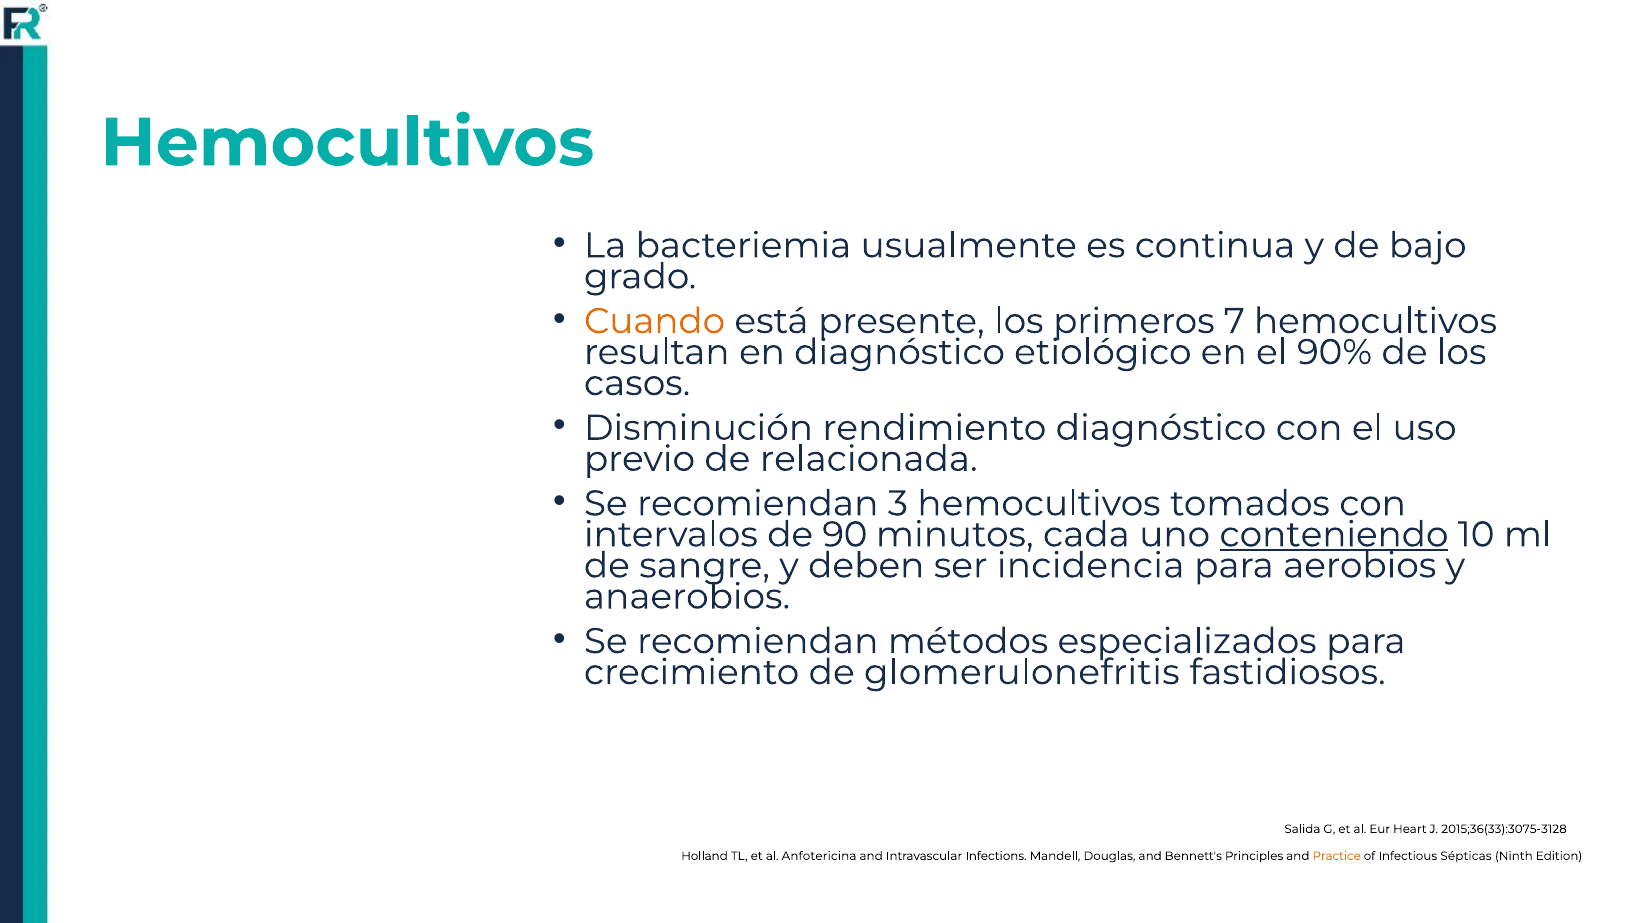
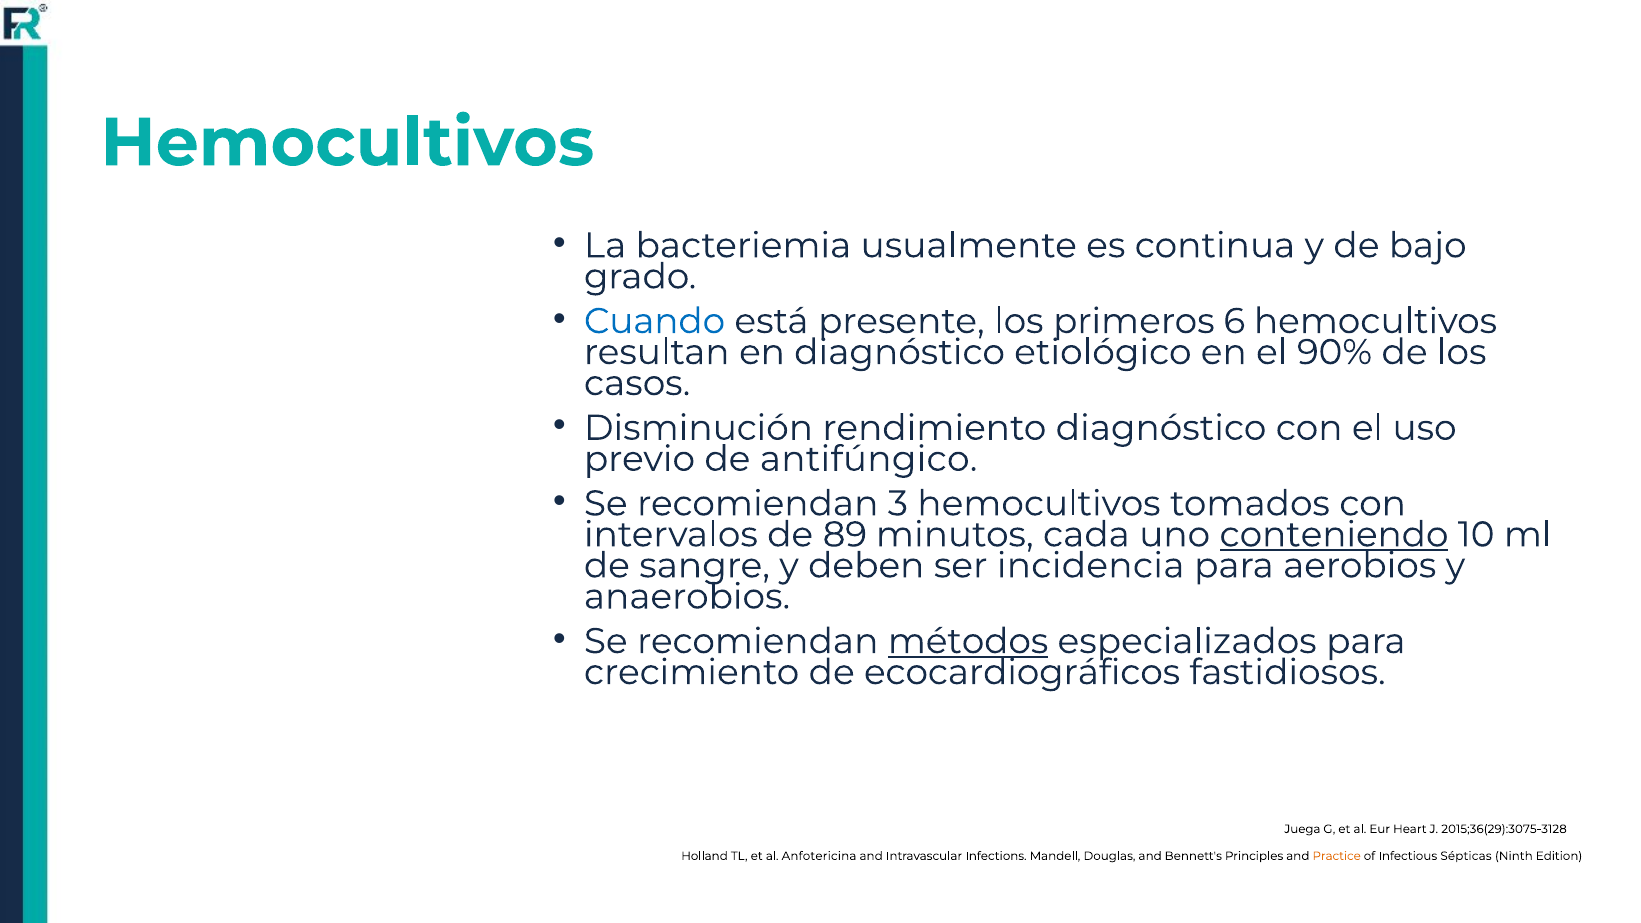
Cuando colour: orange -> blue
7: 7 -> 6
relacionada: relacionada -> antifúngico
90: 90 -> 89
métodos underline: none -> present
glomerulonefritis: glomerulonefritis -> ecocardiográficos
Salida: Salida -> Juega
2015;36(33):3075-3128: 2015;36(33):3075-3128 -> 2015;36(29):3075-3128
